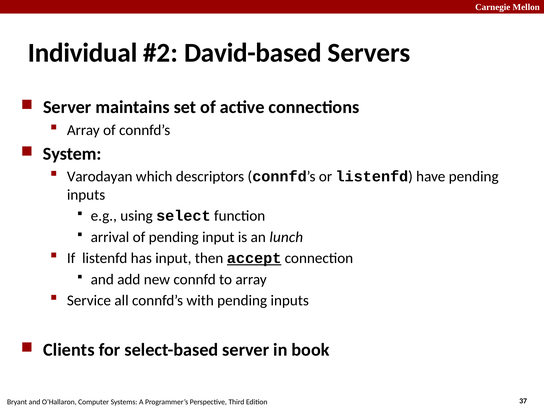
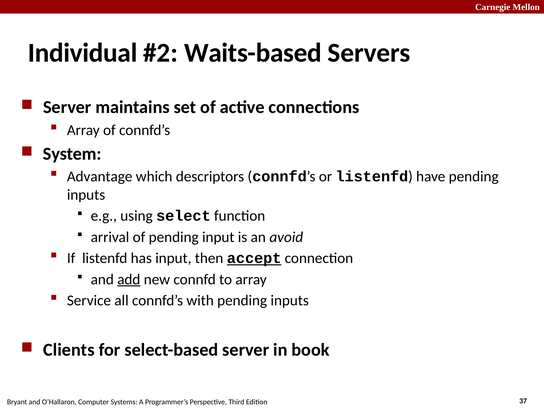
David-based: David-based -> Waits-based
Varodayan: Varodayan -> Advantage
lunch: lunch -> avoid
add underline: none -> present
